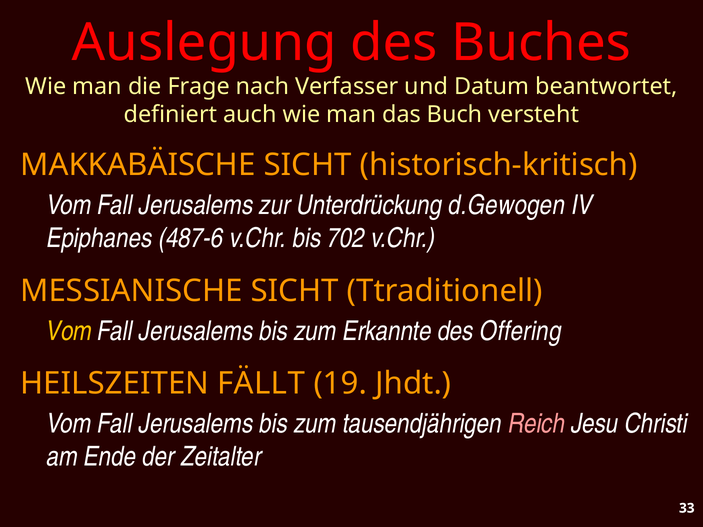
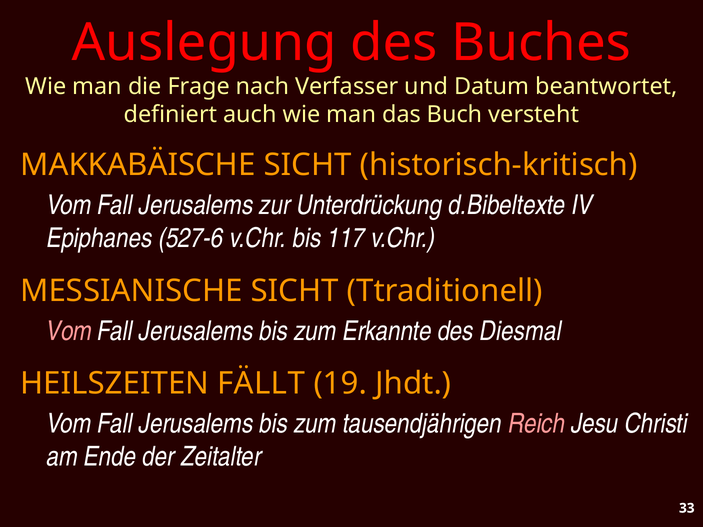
d.Gewogen: d.Gewogen -> d.Bibeltexte
487-6: 487-6 -> 527-6
702: 702 -> 117
Vom at (69, 331) colour: yellow -> pink
Offering: Offering -> Diesmal
